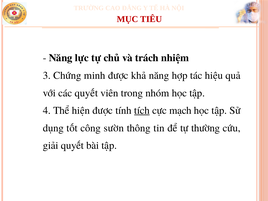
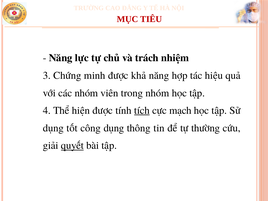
các quyết: quyết -> nhóm
công sườn: sườn -> dụng
quyết at (72, 146) underline: none -> present
